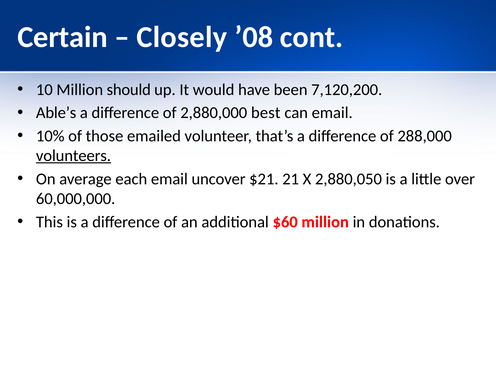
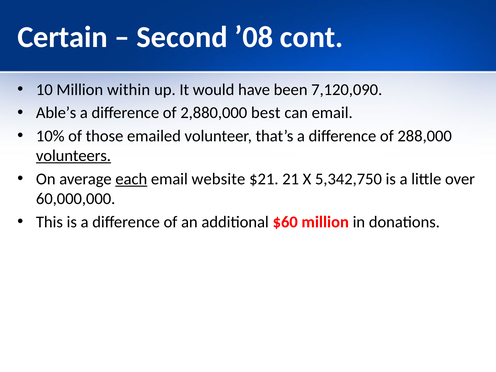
Closely: Closely -> Second
should: should -> within
7,120,200: 7,120,200 -> 7,120,090
each underline: none -> present
uncover: uncover -> website
2,880,050: 2,880,050 -> 5,342,750
